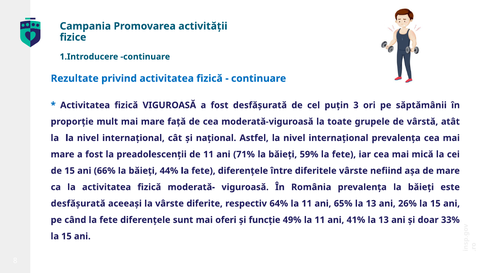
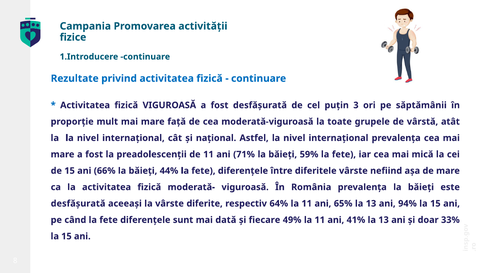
26%: 26% -> 94%
oferi: oferi -> dată
funcție: funcție -> fiecare
